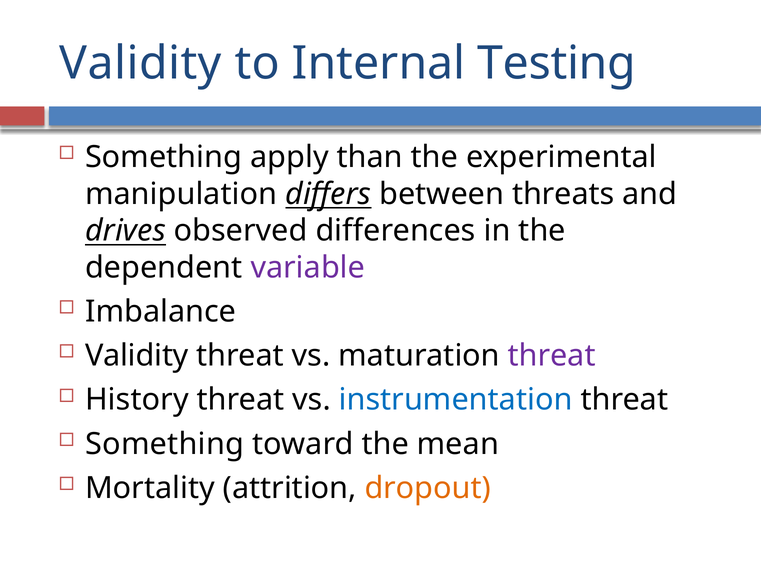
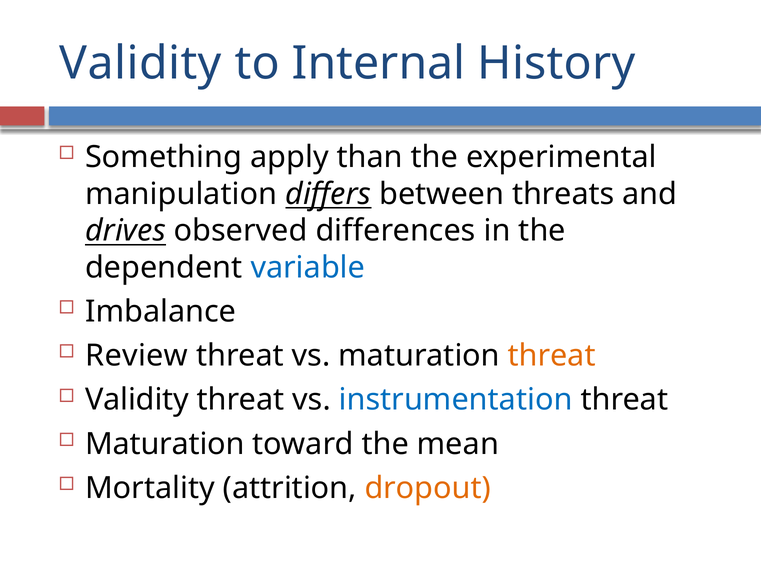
Testing: Testing -> History
variable colour: purple -> blue
Validity at (137, 356): Validity -> Review
threat at (552, 356) colour: purple -> orange
History at (137, 400): History -> Validity
Something at (165, 445): Something -> Maturation
